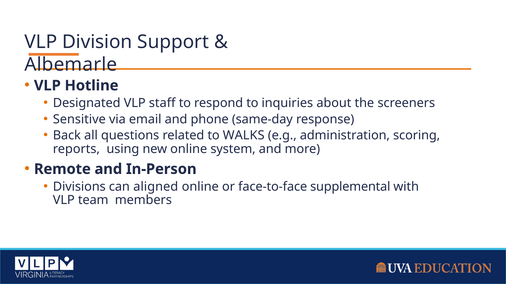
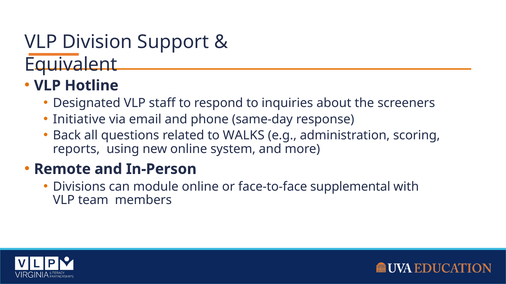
Albemarle: Albemarle -> Equivalent
Sensitive: Sensitive -> Initiative
aligned: aligned -> module
